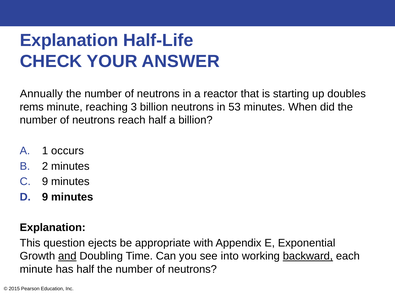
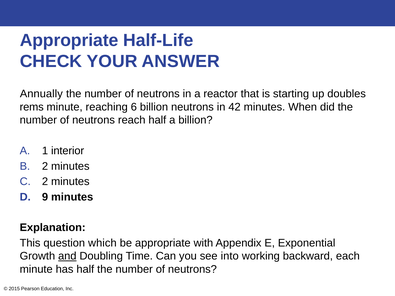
Explanation at (69, 40): Explanation -> Appropriate
3: 3 -> 6
53: 53 -> 42
occurs: occurs -> interior
9 at (45, 182): 9 -> 2
ejects: ejects -> which
backward underline: present -> none
